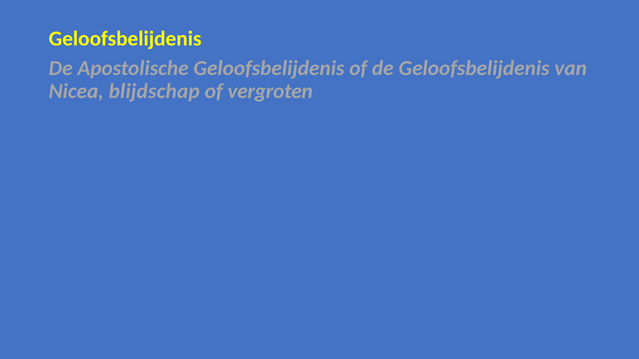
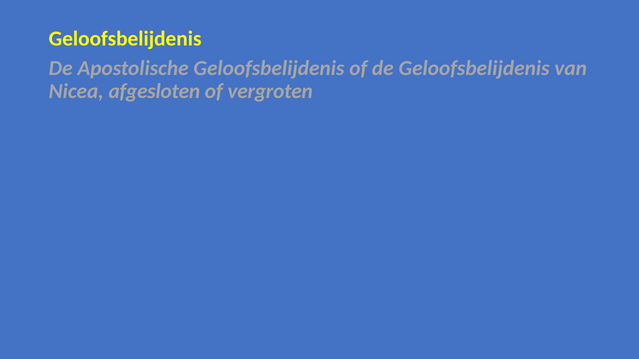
blijdschap: blijdschap -> afgesloten
